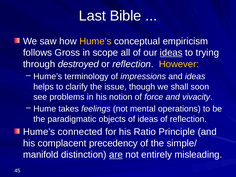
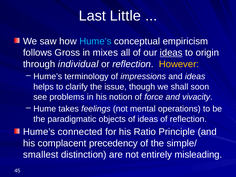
Bible: Bible -> Little
Hume’s at (95, 41) colour: yellow -> light blue
scope: scope -> mixes
trying: trying -> origin
destroyed: destroyed -> individual
manifold: manifold -> smallest
are underline: present -> none
